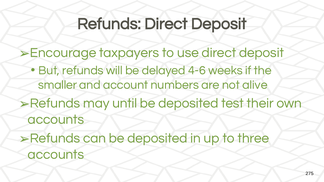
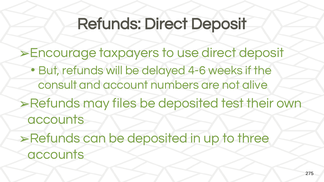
smaller: smaller -> consult
until: until -> files
